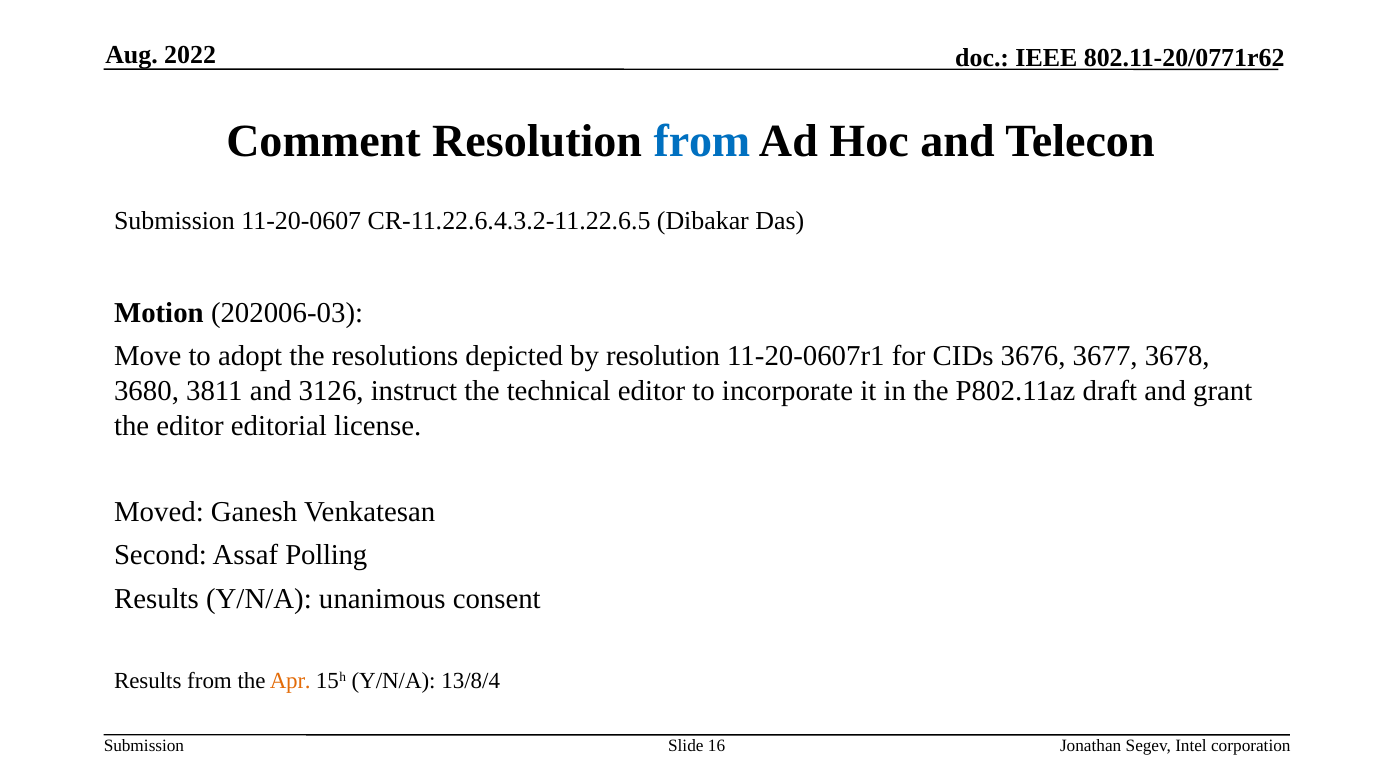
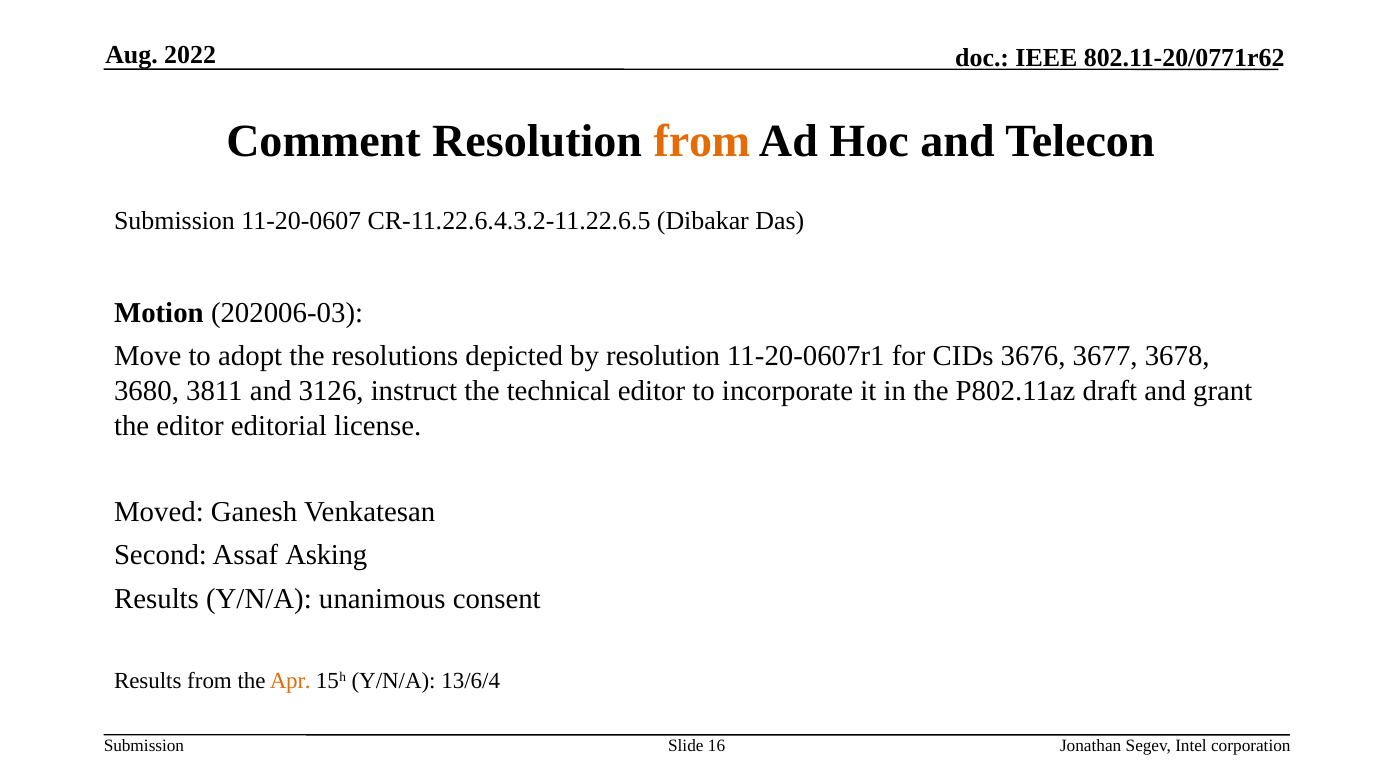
from at (702, 141) colour: blue -> orange
Polling: Polling -> Asking
13/8/4: 13/8/4 -> 13/6/4
